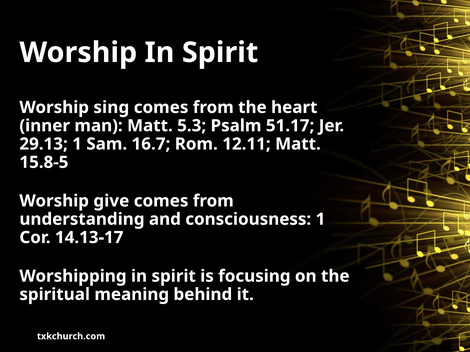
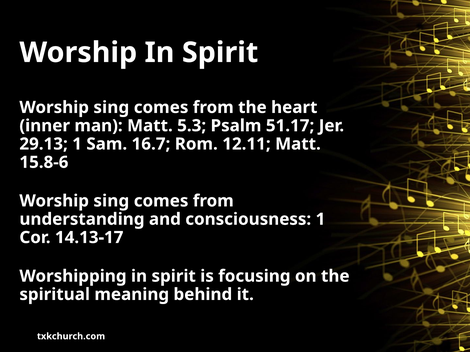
15.8-5: 15.8-5 -> 15.8-6
give at (111, 201): give -> sing
